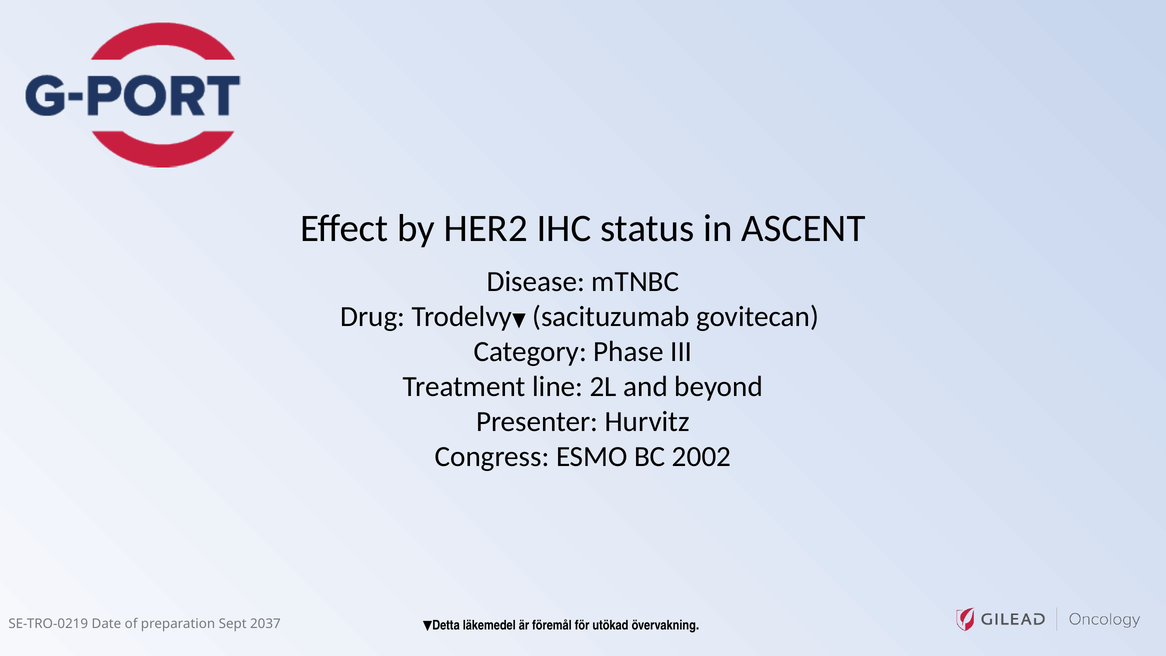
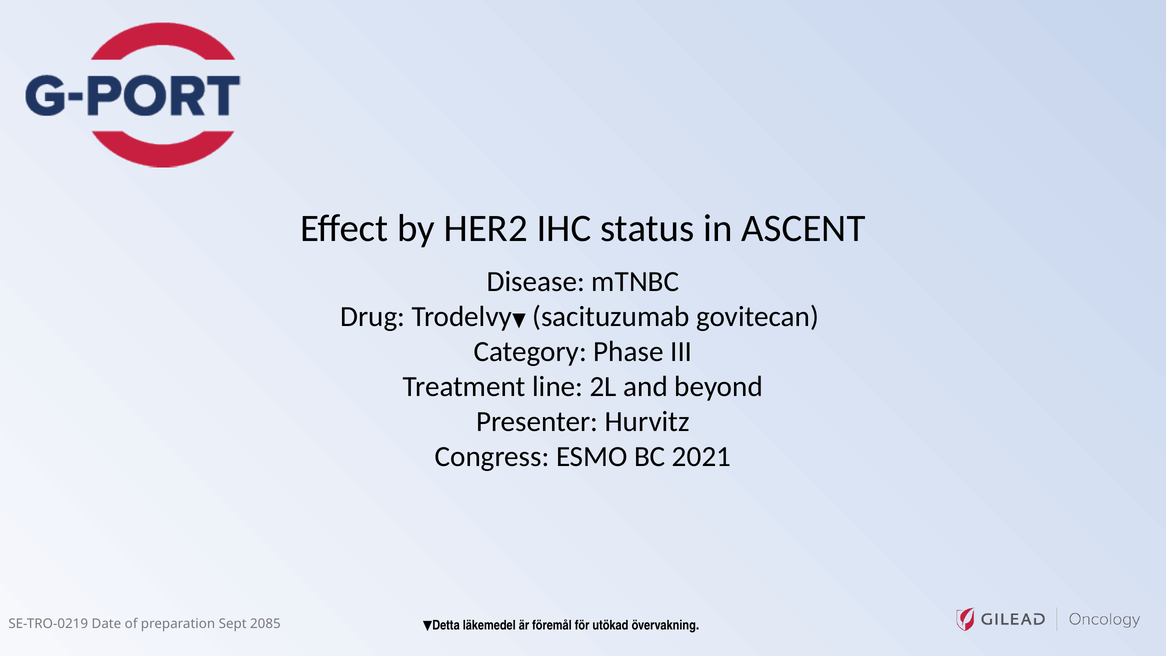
2002: 2002 -> 2021
2037: 2037 -> 2085
